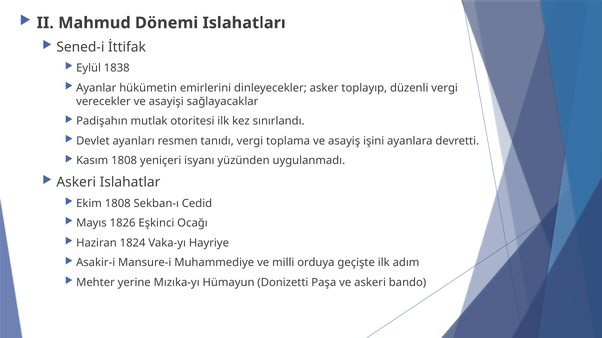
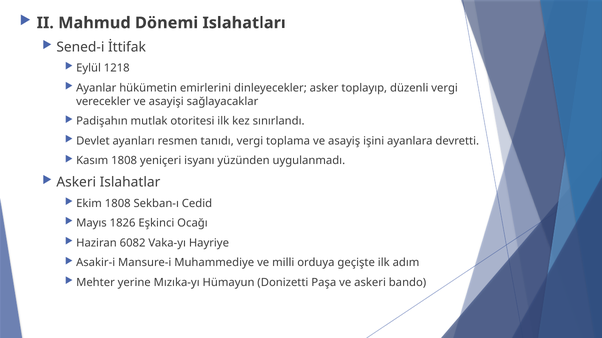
1838: 1838 -> 1218
1824: 1824 -> 6082
